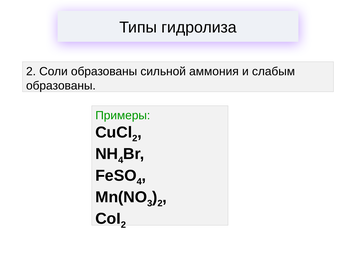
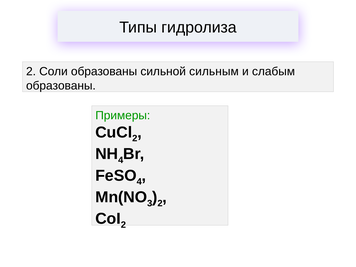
аммония: аммония -> сильным
